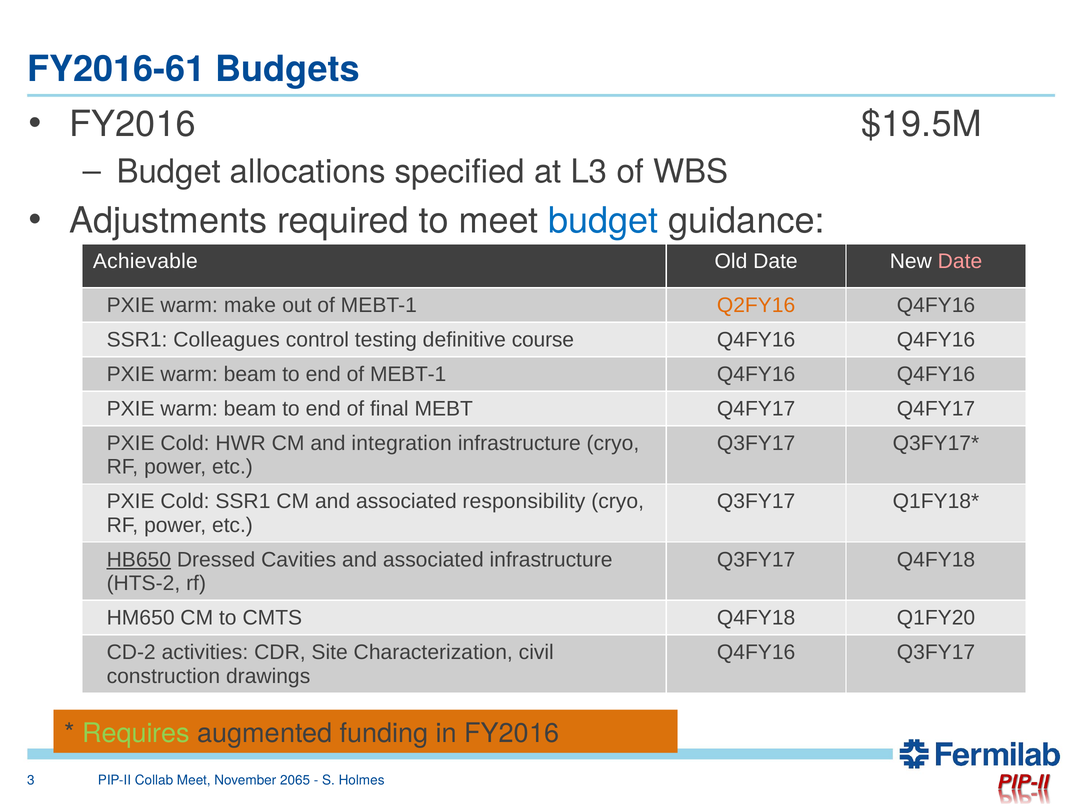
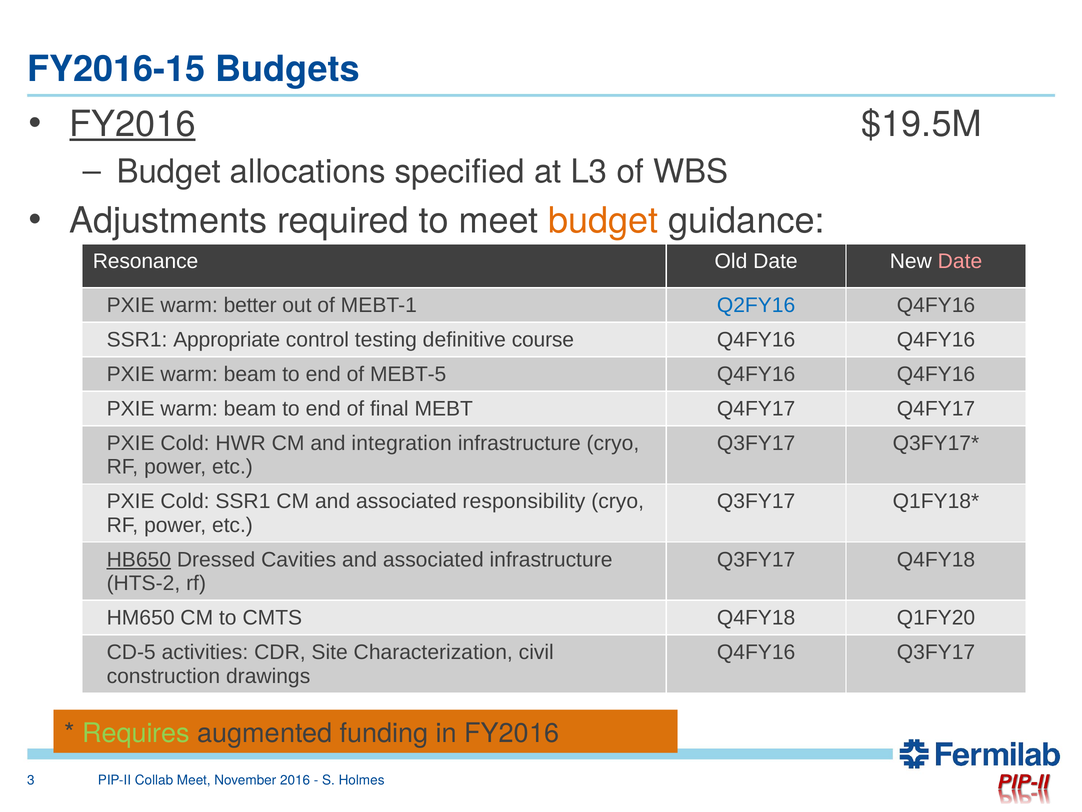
FY2016-61: FY2016-61 -> FY2016-15
FY2016 at (132, 124) underline: none -> present
budget at (603, 221) colour: blue -> orange
Achievable: Achievable -> Resonance
make: make -> better
Q2FY16 colour: orange -> blue
Colleagues: Colleagues -> Appropriate
end of MEBT-1: MEBT-1 -> MEBT-5
CD-2: CD-2 -> CD-5
2065: 2065 -> 2016
